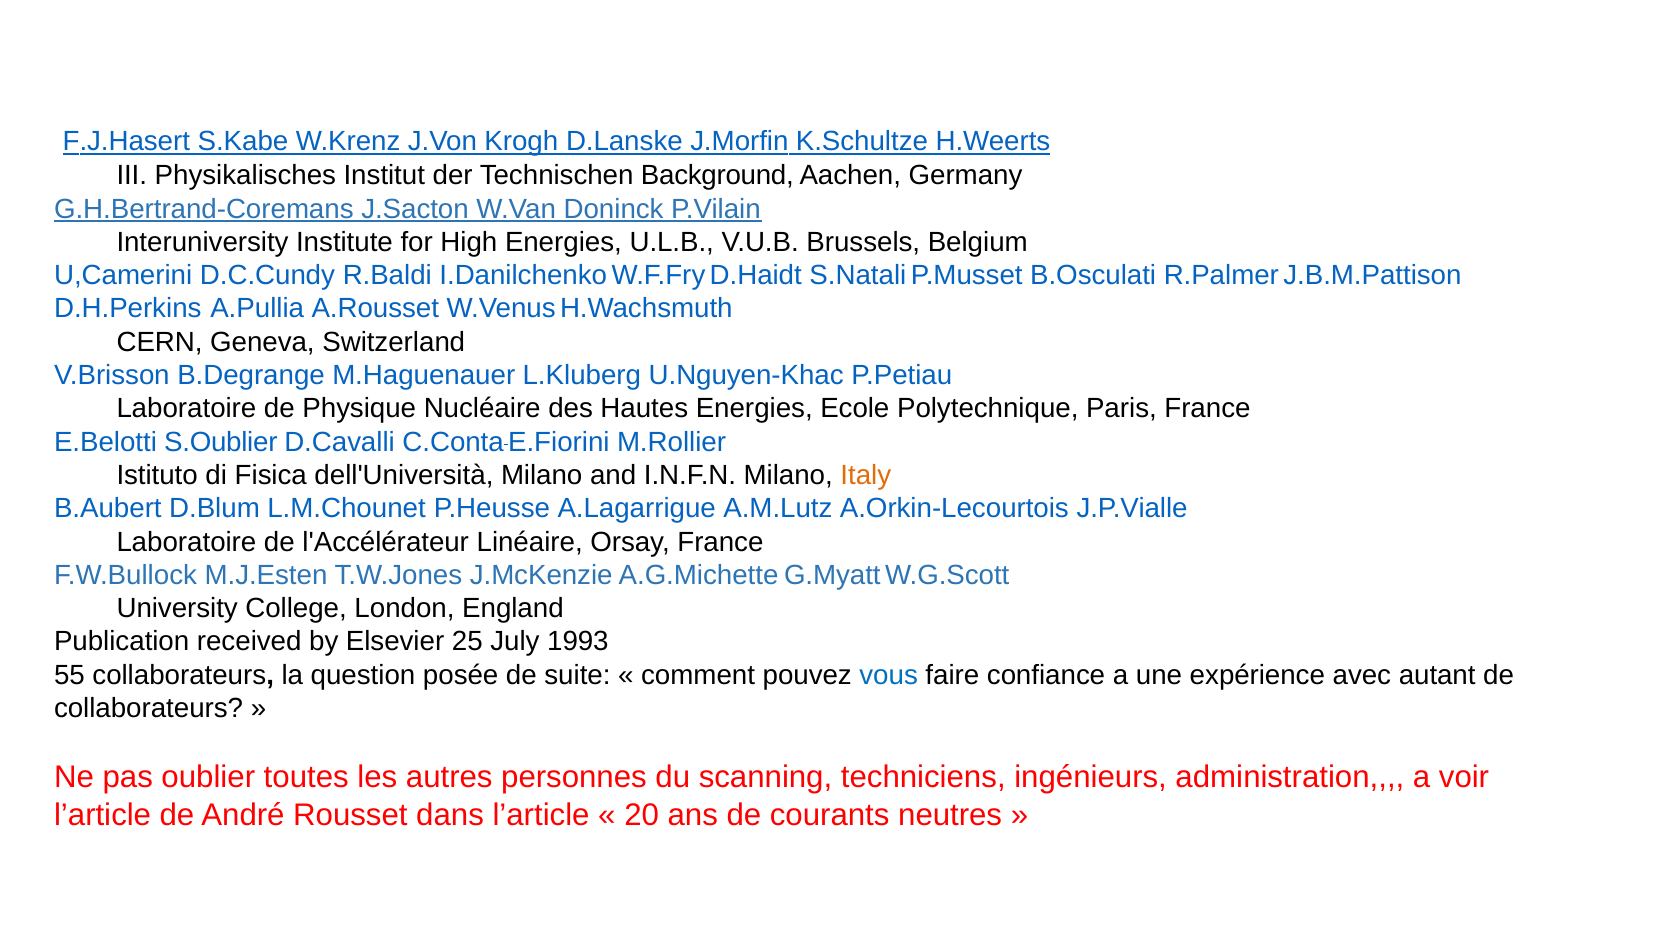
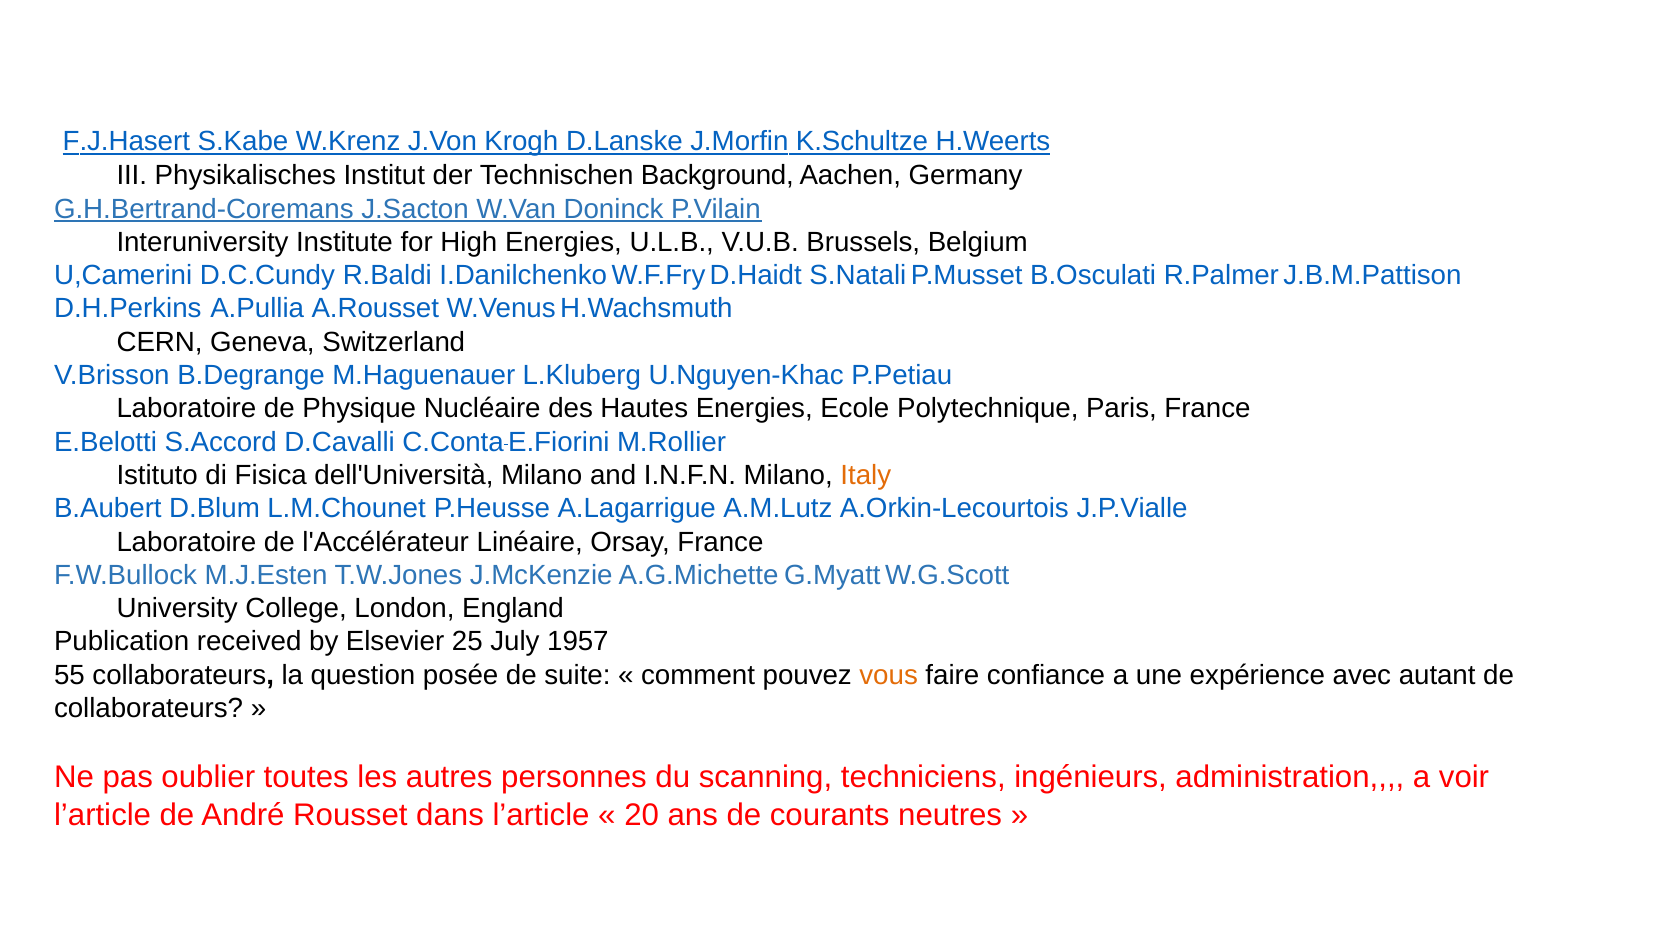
S.Oublier: S.Oublier -> S.Accord
1993: 1993 -> 1957
vous colour: blue -> orange
